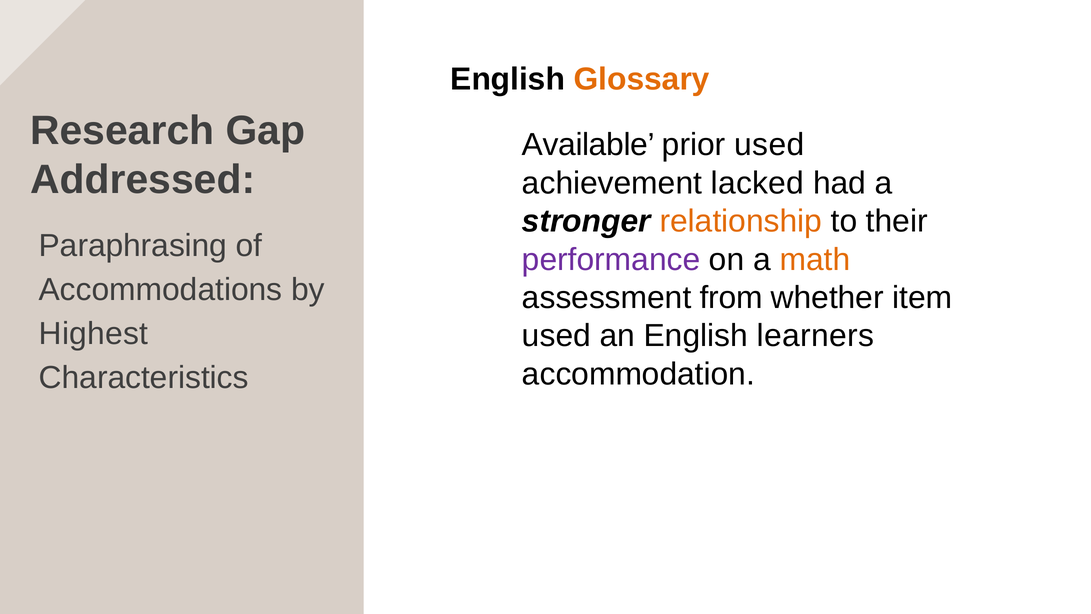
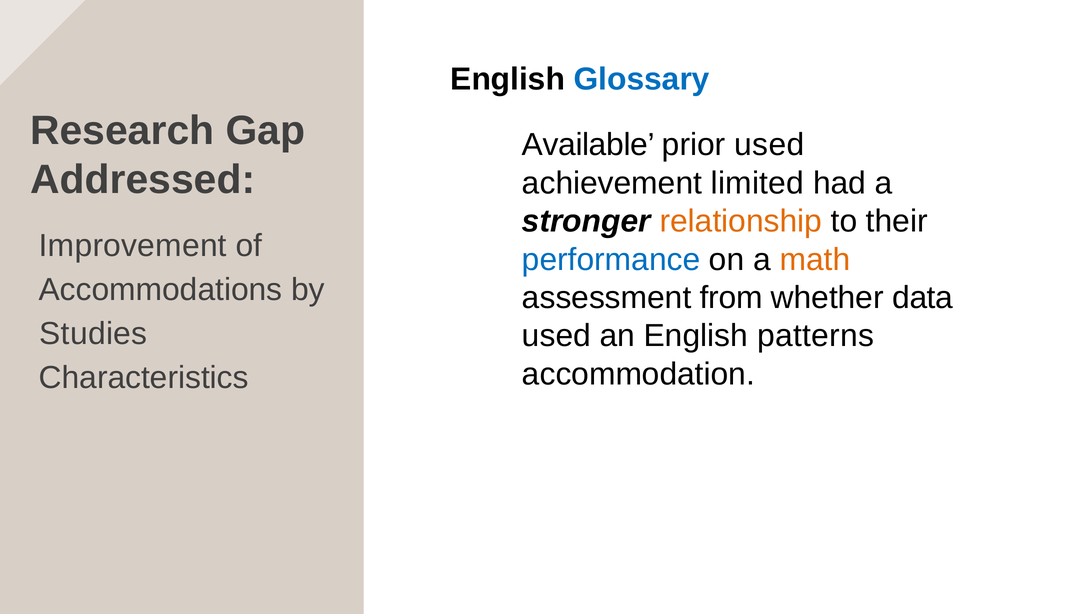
Glossary colour: orange -> blue
lacked: lacked -> limited
Paraphrasing: Paraphrasing -> Improvement
performance colour: purple -> blue
item: item -> data
Highest: Highest -> Studies
learners: learners -> patterns
